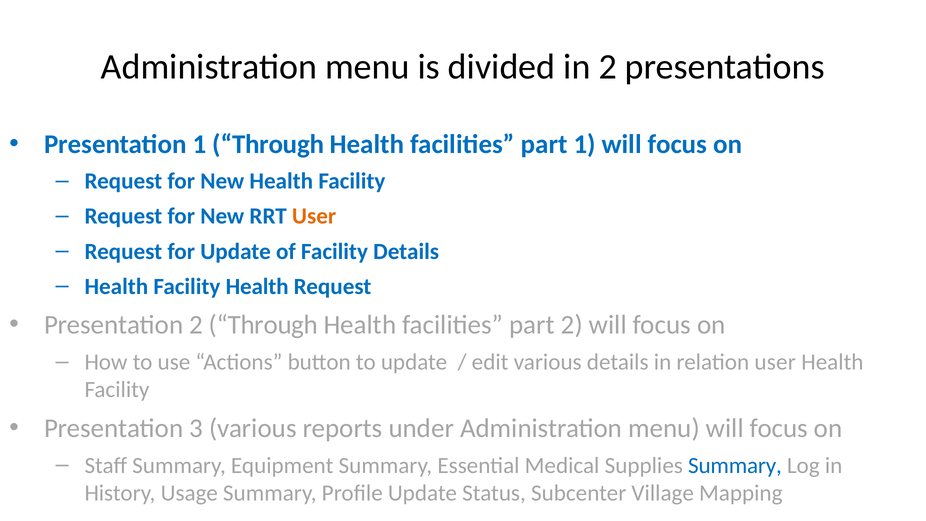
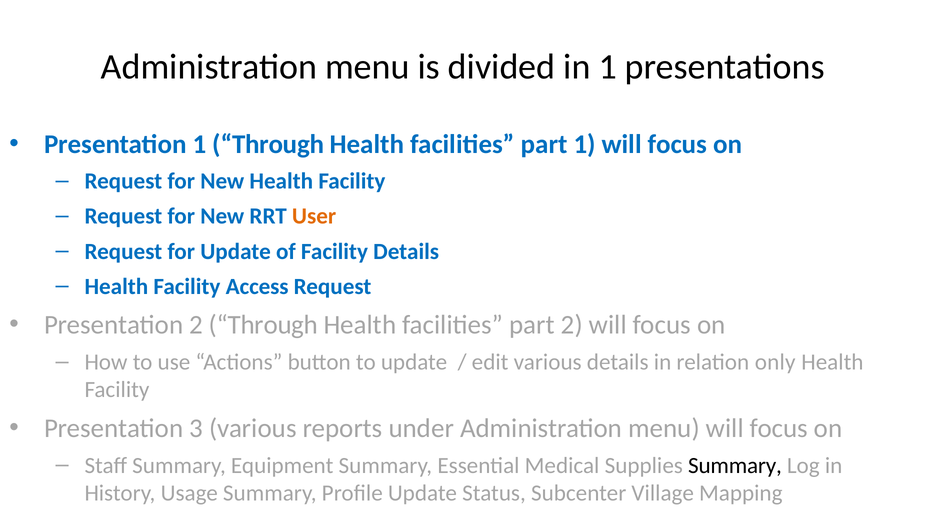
in 2: 2 -> 1
Facility Health: Health -> Access
relation user: user -> only
Summary at (735, 465) colour: blue -> black
